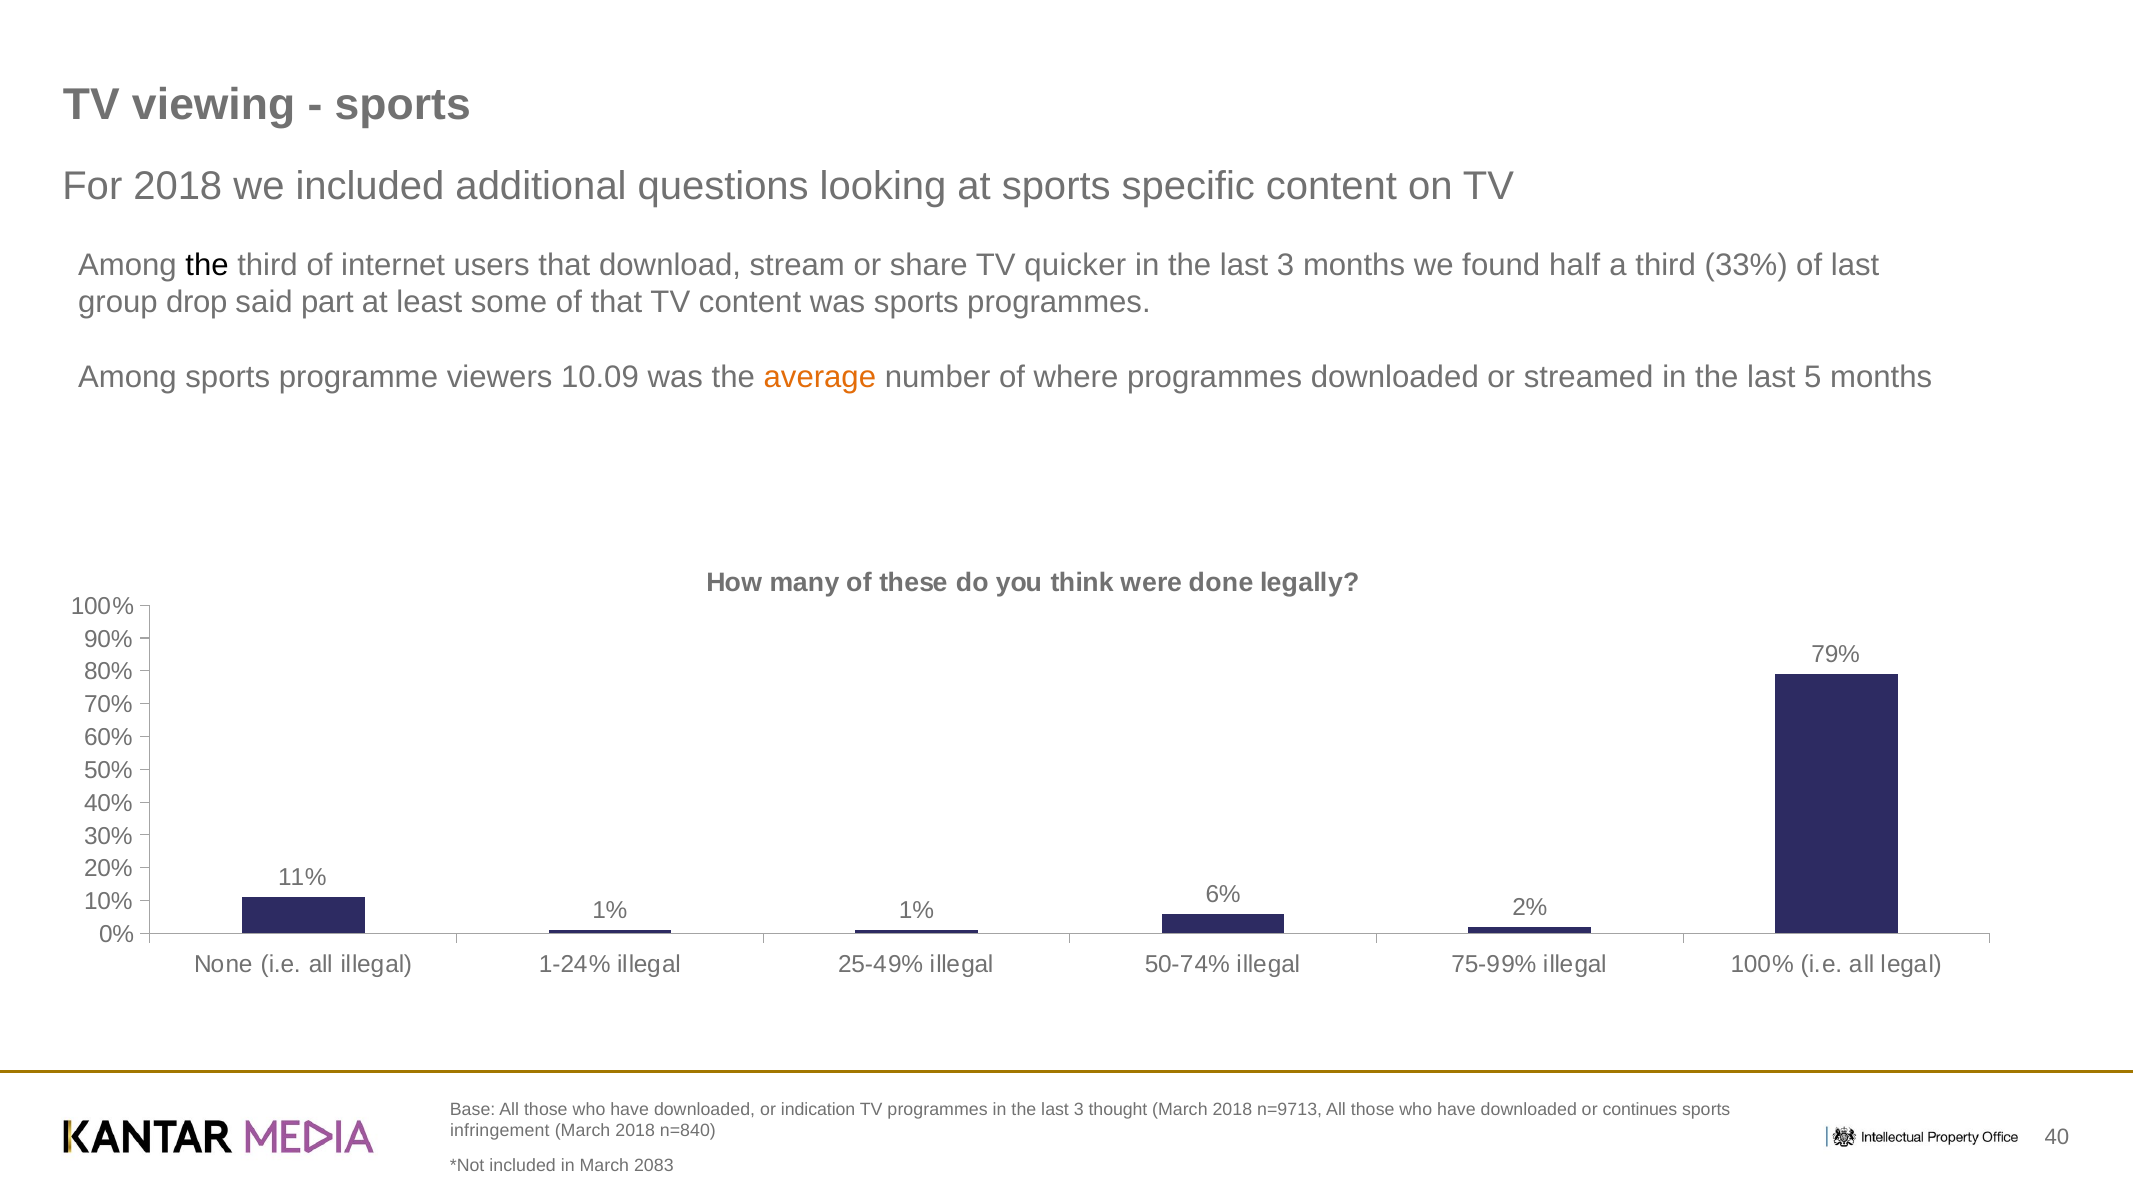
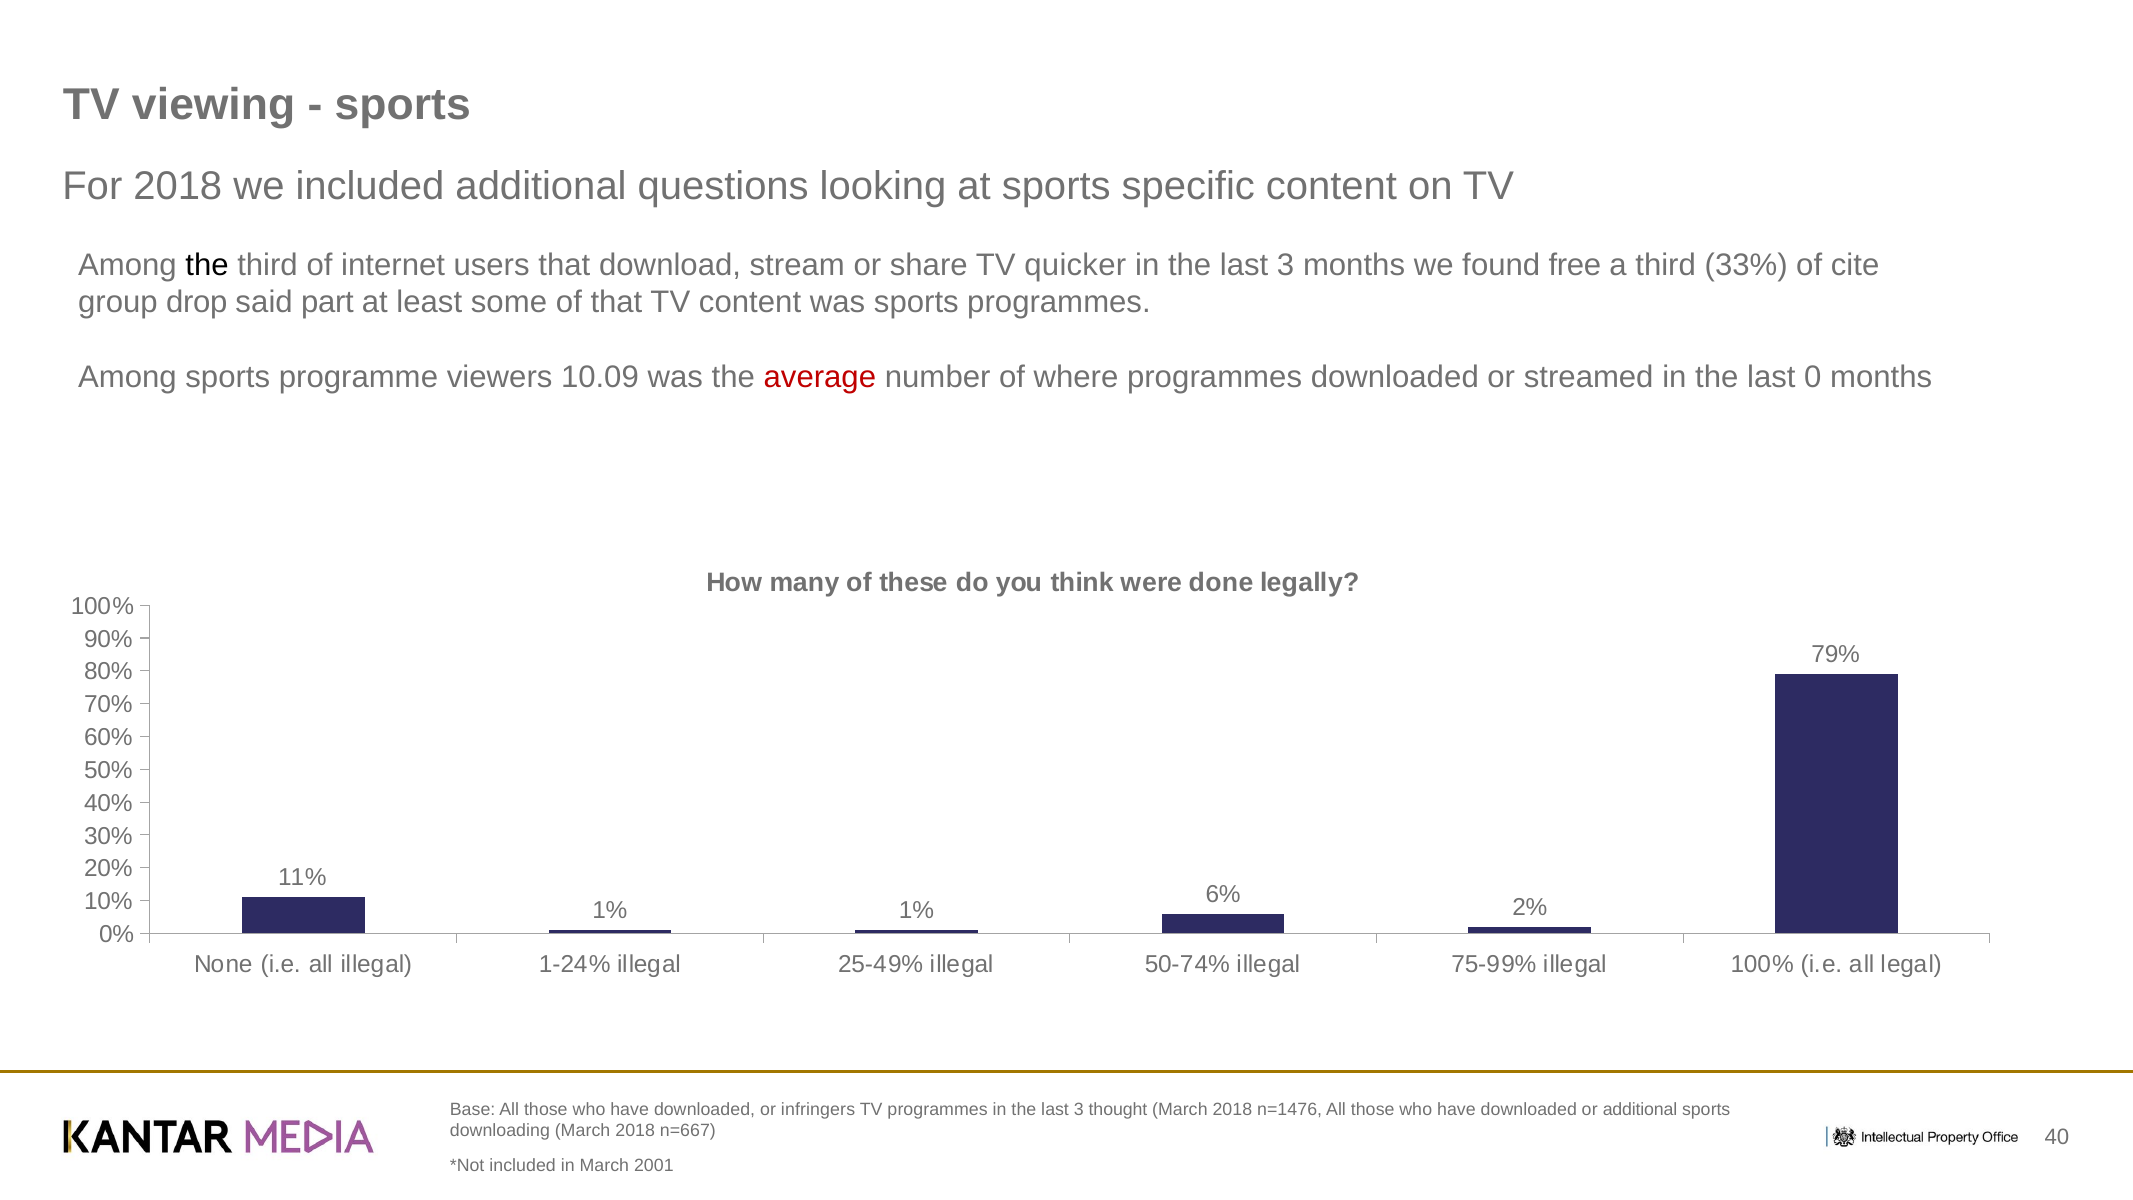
half: half -> free
of last: last -> cite
average colour: orange -> red
5: 5 -> 0
indication: indication -> infringers
n=9713: n=9713 -> n=1476
or continues: continues -> additional
infringement: infringement -> downloading
n=840: n=840 -> n=667
2083: 2083 -> 2001
